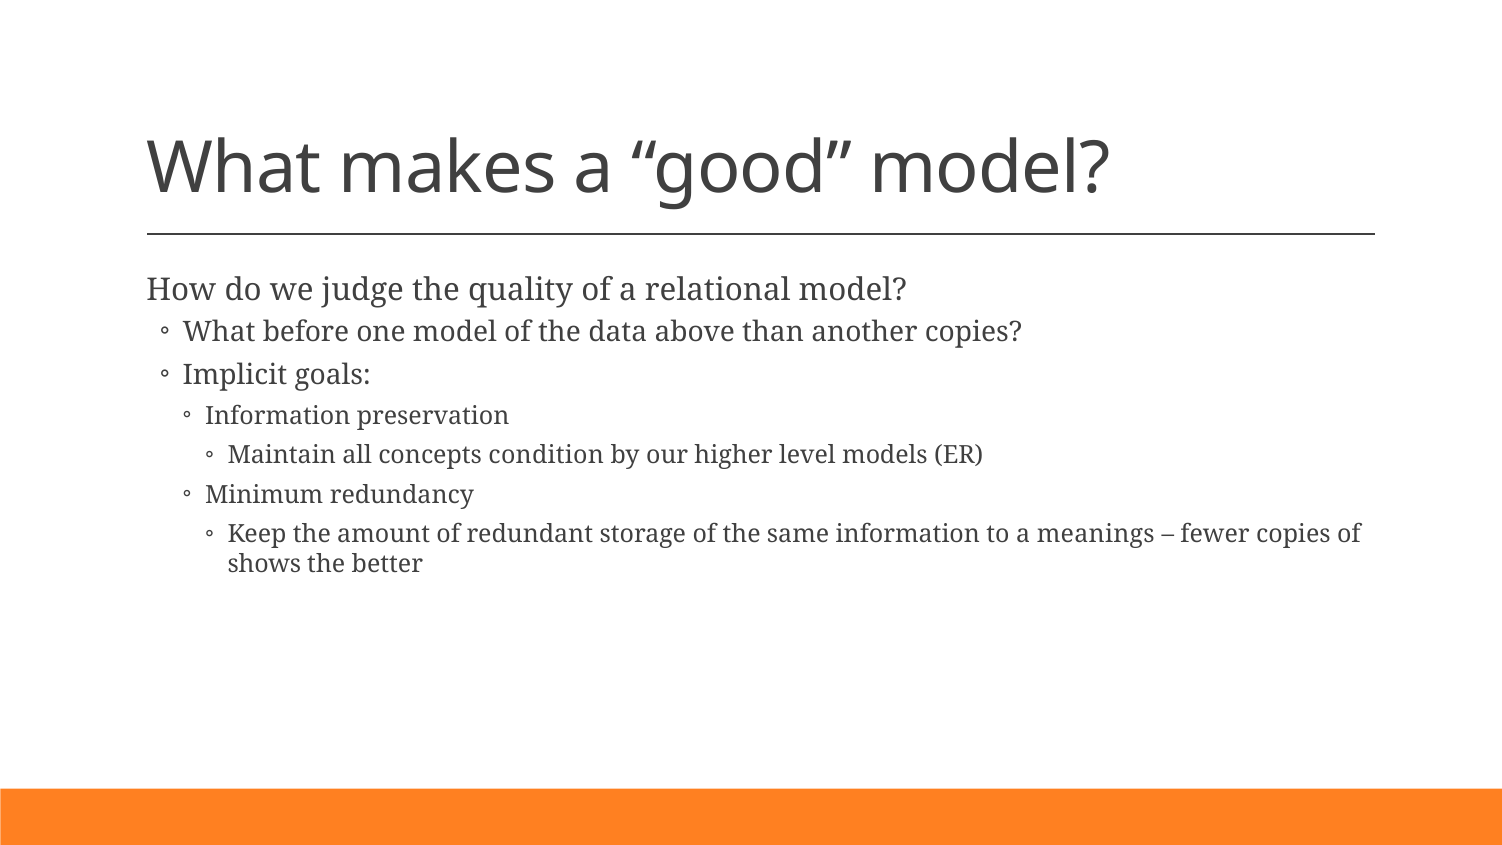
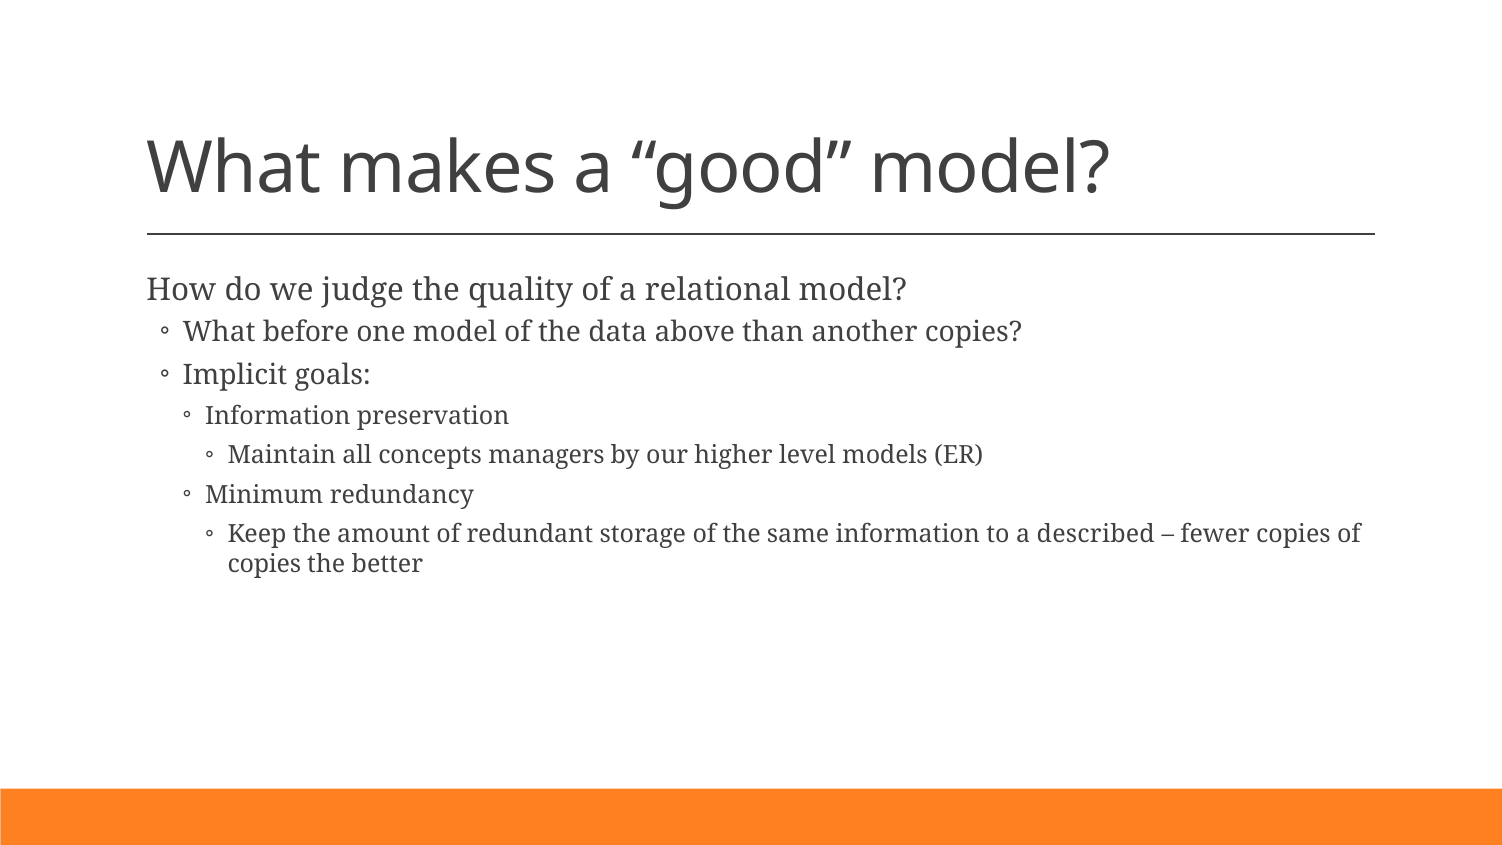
condition: condition -> managers
meanings: meanings -> described
shows at (264, 564): shows -> copies
